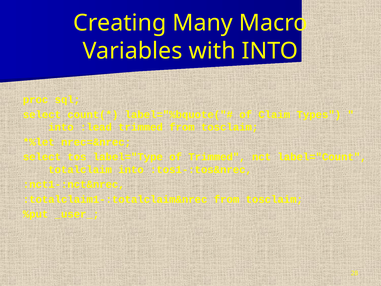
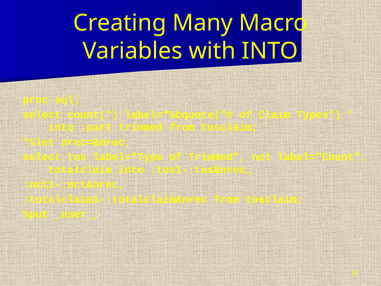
:lead: :lead -> :part
